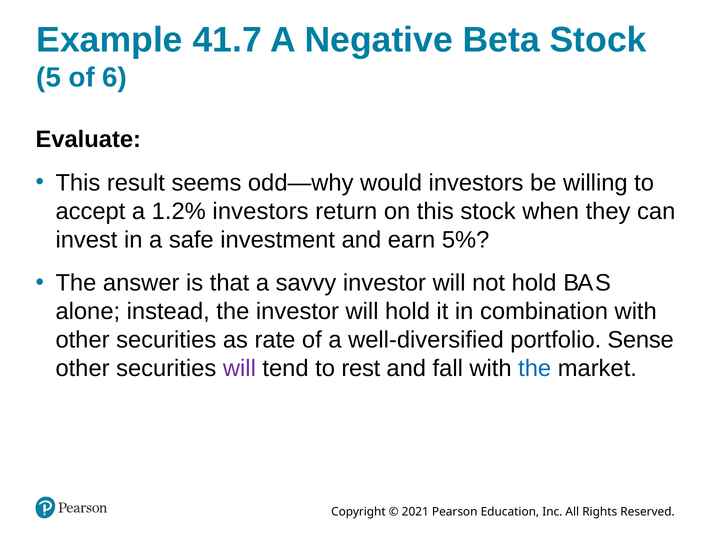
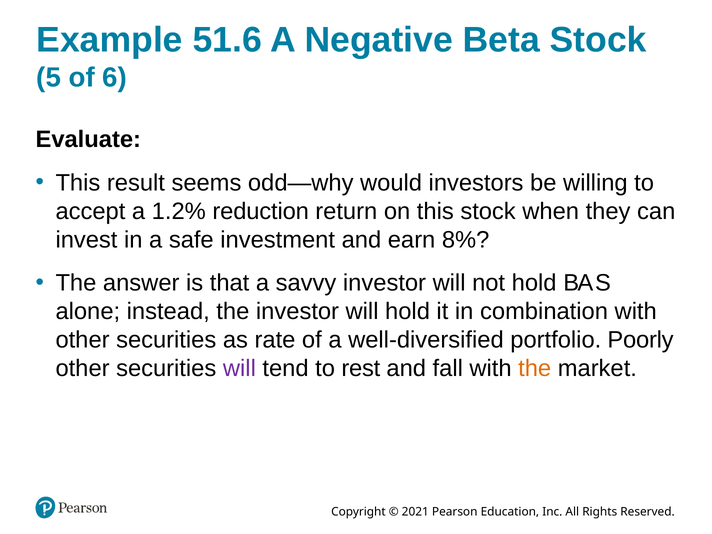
41.7: 41.7 -> 51.6
1.2% investors: investors -> reduction
5%: 5% -> 8%
Sense: Sense -> Poorly
the at (535, 368) colour: blue -> orange
